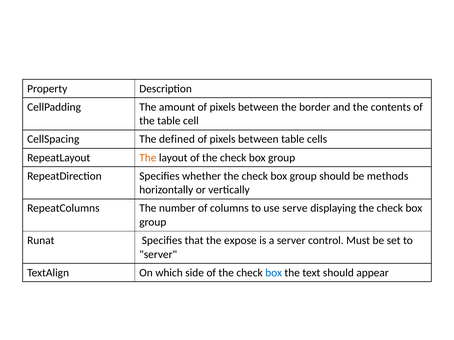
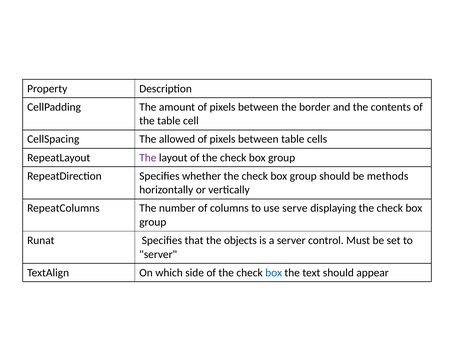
defined: defined -> allowed
The at (148, 158) colour: orange -> purple
expose: expose -> objects
